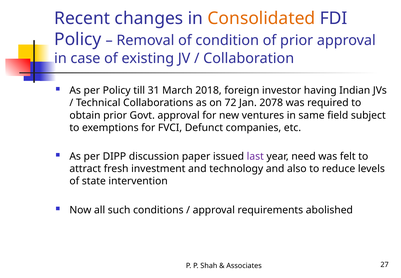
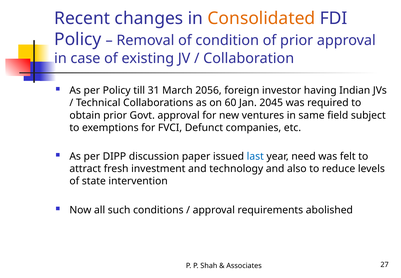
2018: 2018 -> 2056
72: 72 -> 60
2078: 2078 -> 2045
last colour: purple -> blue
